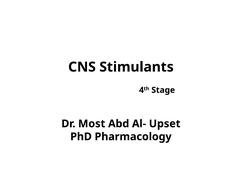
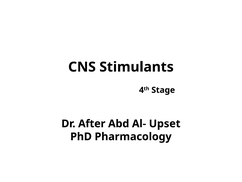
Most: Most -> After
